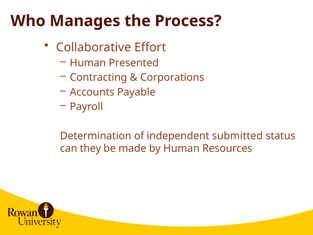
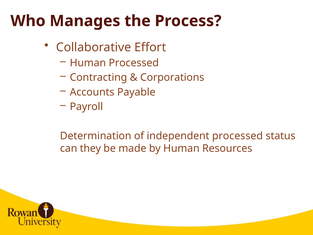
Human Presented: Presented -> Processed
independent submitted: submitted -> processed
